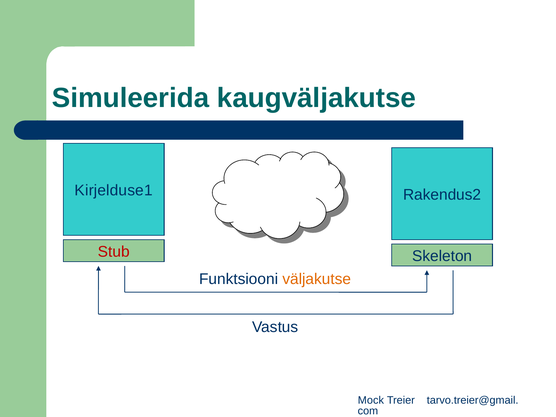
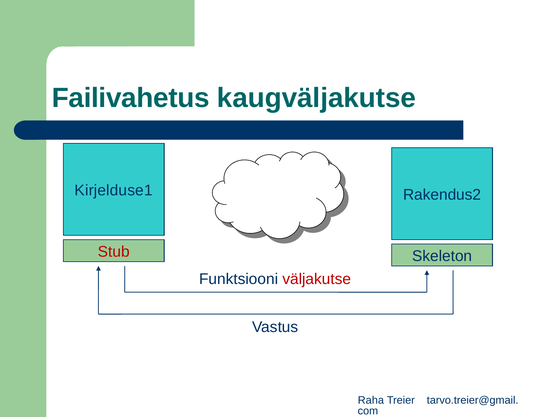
Simuleerida: Simuleerida -> Failivahetus
väljakutse colour: orange -> red
Mock: Mock -> Raha
